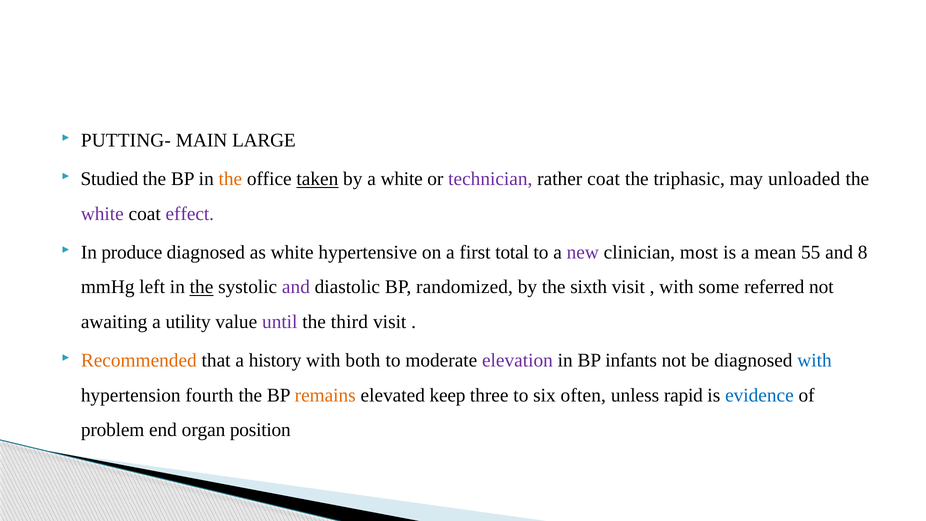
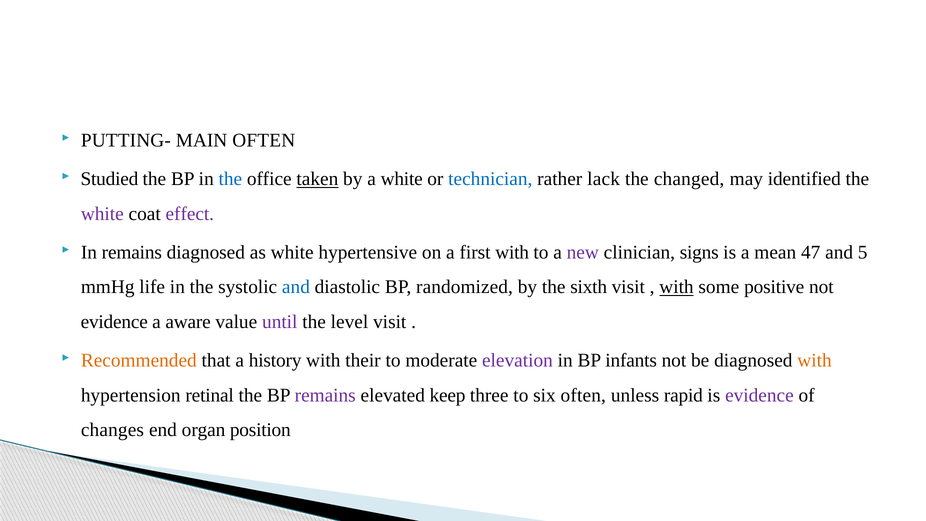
MAIN LARGE: LARGE -> OFTEN
the at (230, 179) colour: orange -> blue
technician colour: purple -> blue
rather coat: coat -> lack
triphasic: triphasic -> changed
unloaded: unloaded -> identified
In produce: produce -> remains
first total: total -> with
most: most -> signs
55: 55 -> 47
8: 8 -> 5
left: left -> life
the at (202, 287) underline: present -> none
and at (296, 287) colour: purple -> blue
with at (676, 287) underline: none -> present
referred: referred -> positive
awaiting at (114, 322): awaiting -> evidence
utility: utility -> aware
third: third -> level
both: both -> their
with at (814, 360) colour: blue -> orange
fourth: fourth -> retinal
remains at (325, 395) colour: orange -> purple
evidence at (759, 395) colour: blue -> purple
problem: problem -> changes
